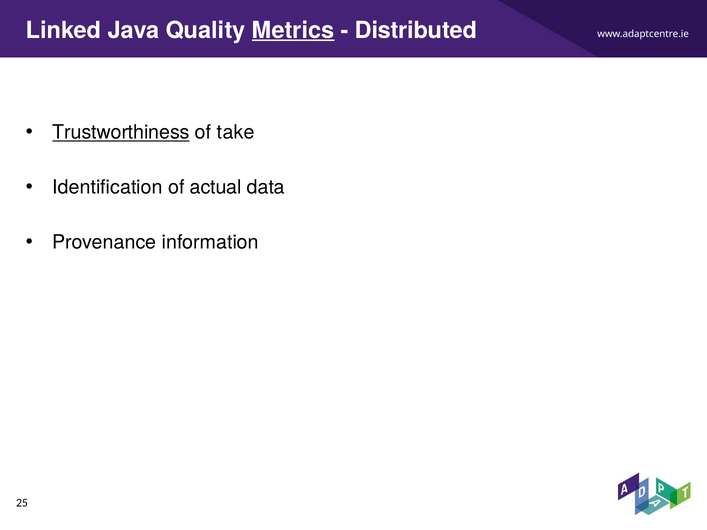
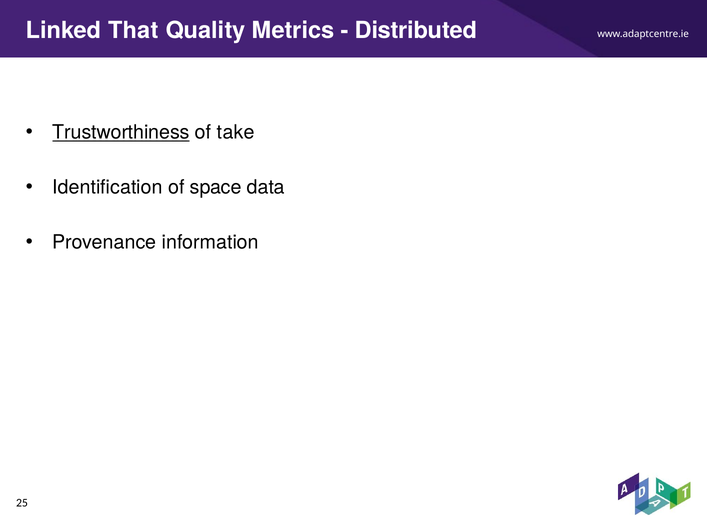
Java: Java -> That
Metrics underline: present -> none
actual: actual -> space
